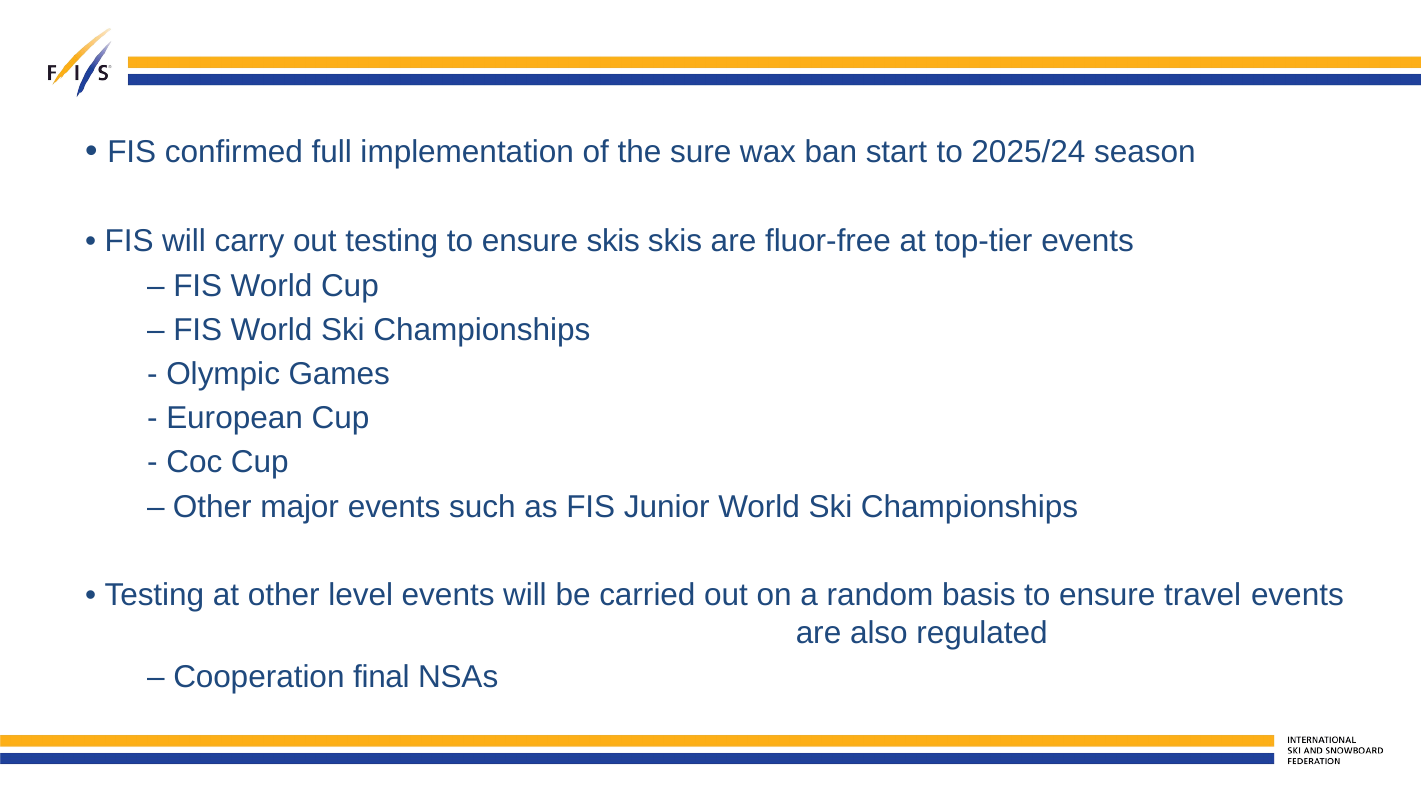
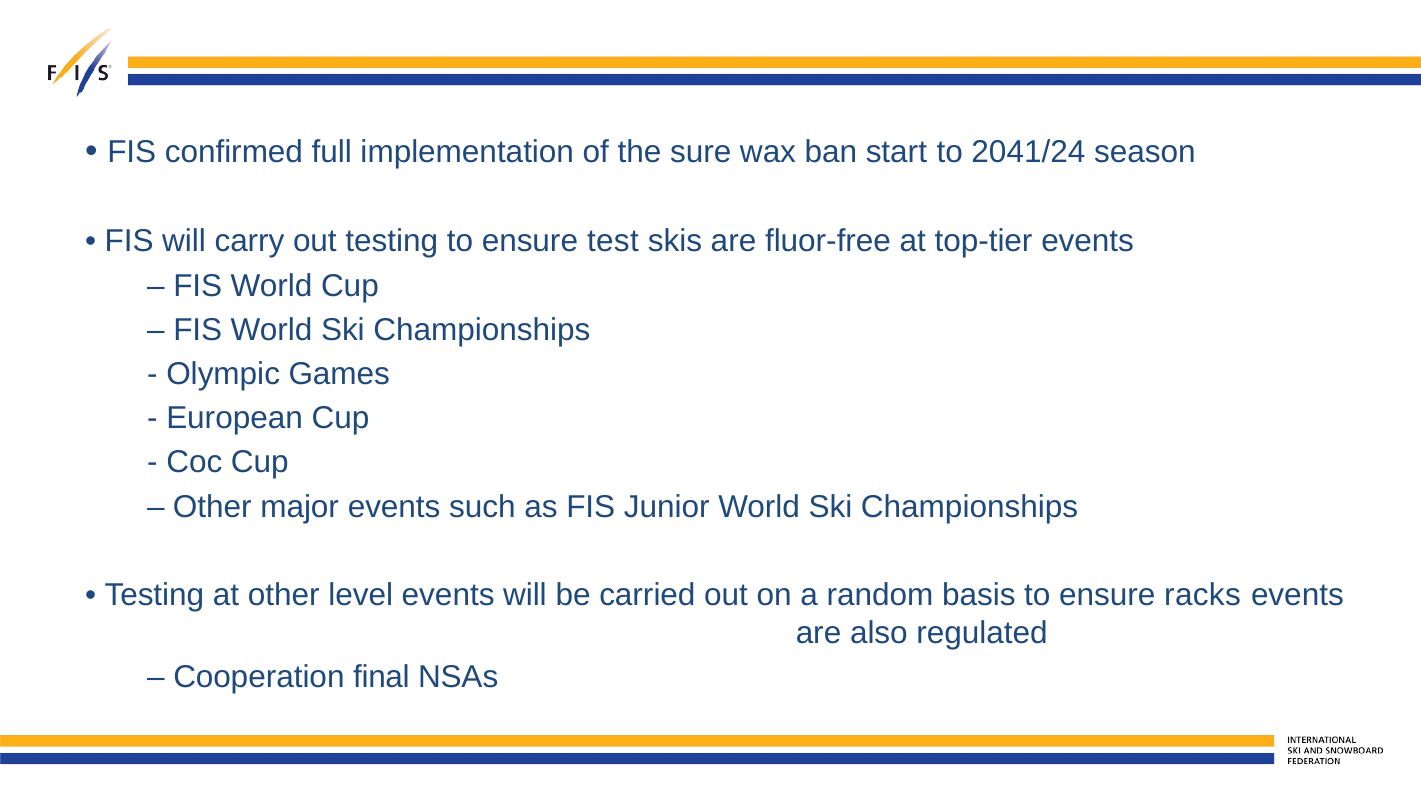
2025/24: 2025/24 -> 2041/24
ensure skis: skis -> test
travel: travel -> racks
